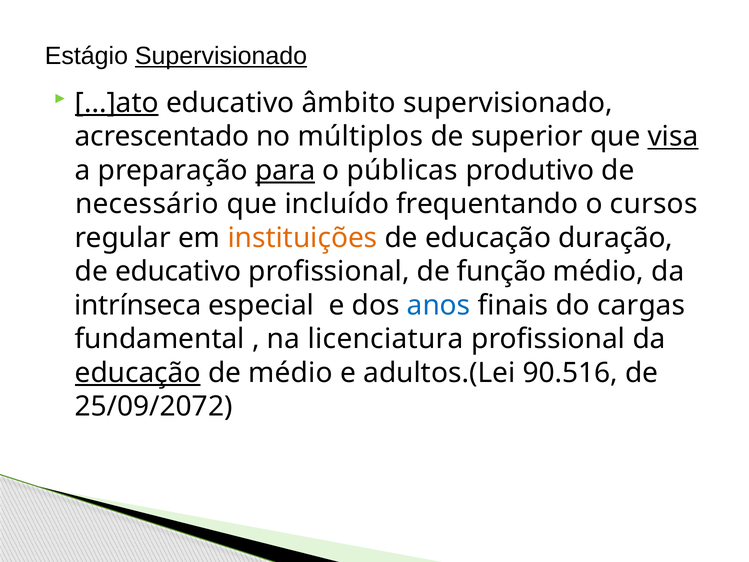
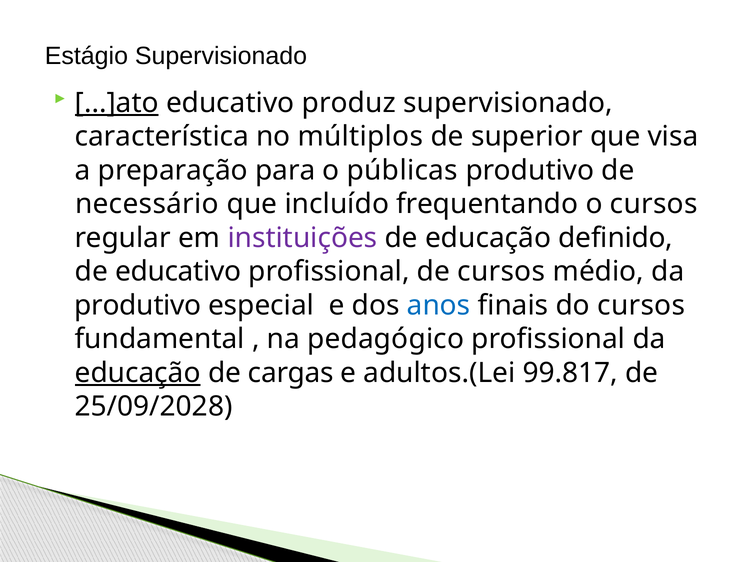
Supervisionado at (221, 56) underline: present -> none
âmbito: âmbito -> produz
acrescentado: acrescentado -> característica
visa underline: present -> none
para underline: present -> none
instituições colour: orange -> purple
duração: duração -> definido
de função: função -> cursos
intrínseca at (138, 305): intrínseca -> produtivo
do cargas: cargas -> cursos
licenciatura: licenciatura -> pedagógico
de médio: médio -> cargas
90.516: 90.516 -> 99.817
25/09/2072: 25/09/2072 -> 25/09/2028
